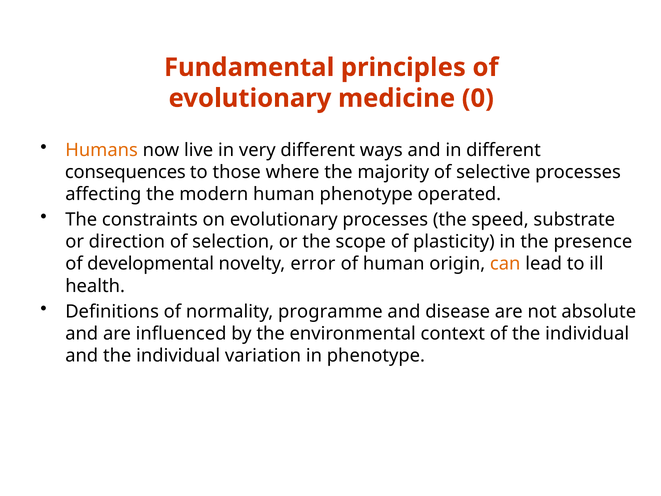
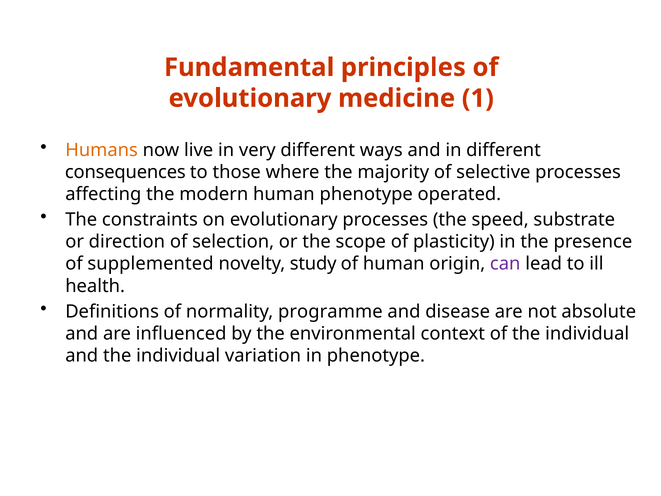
0: 0 -> 1
developmental: developmental -> supplemented
error: error -> study
can colour: orange -> purple
